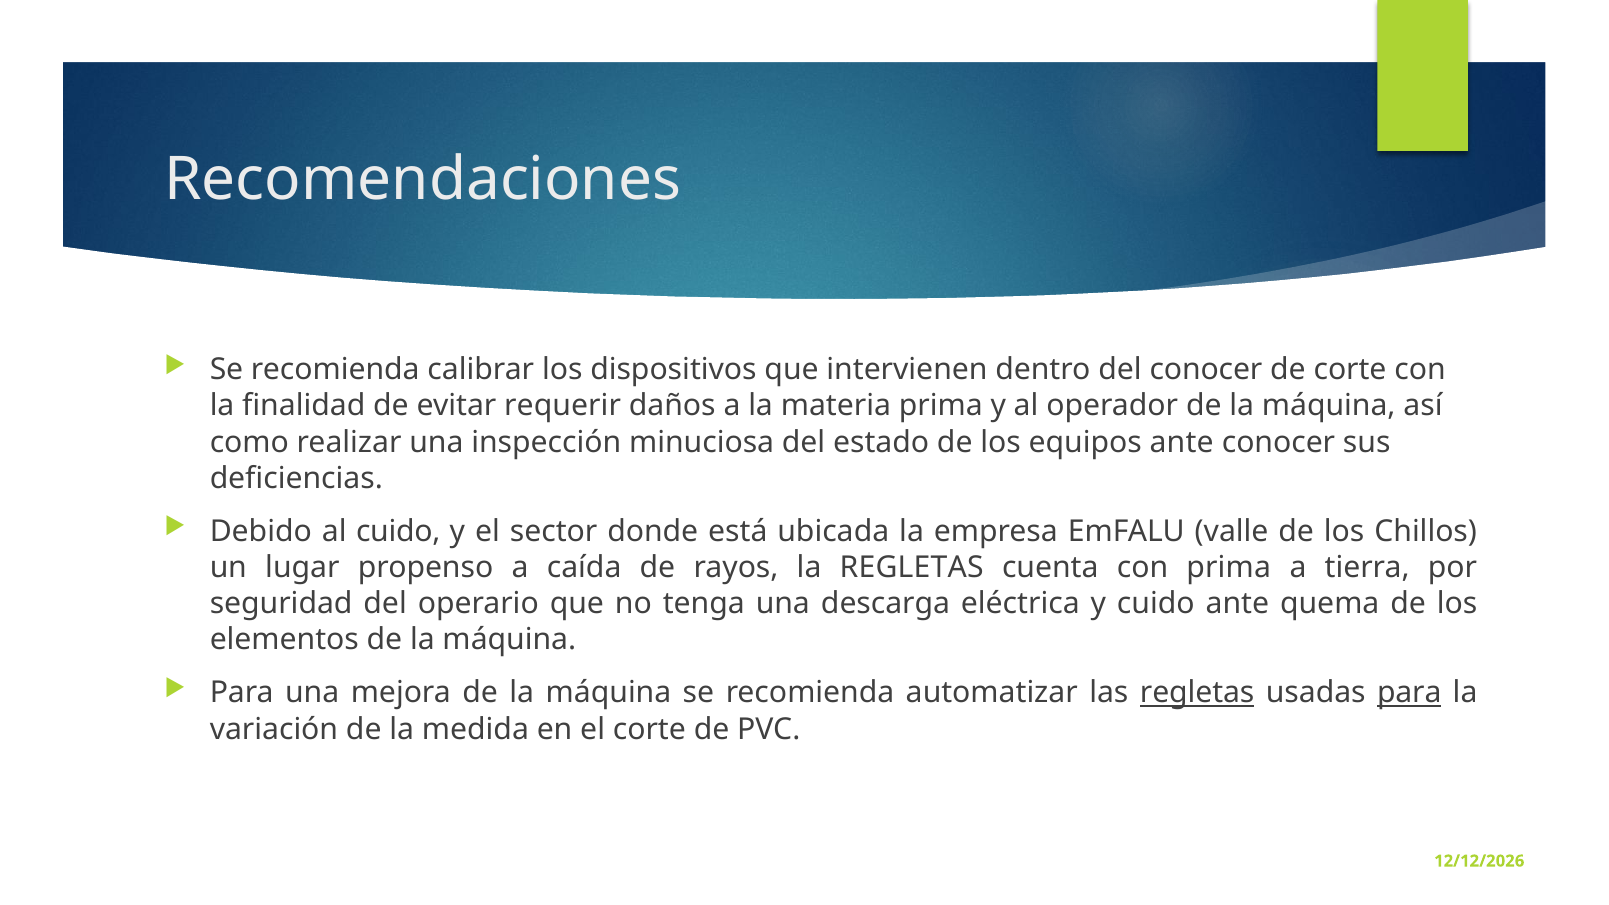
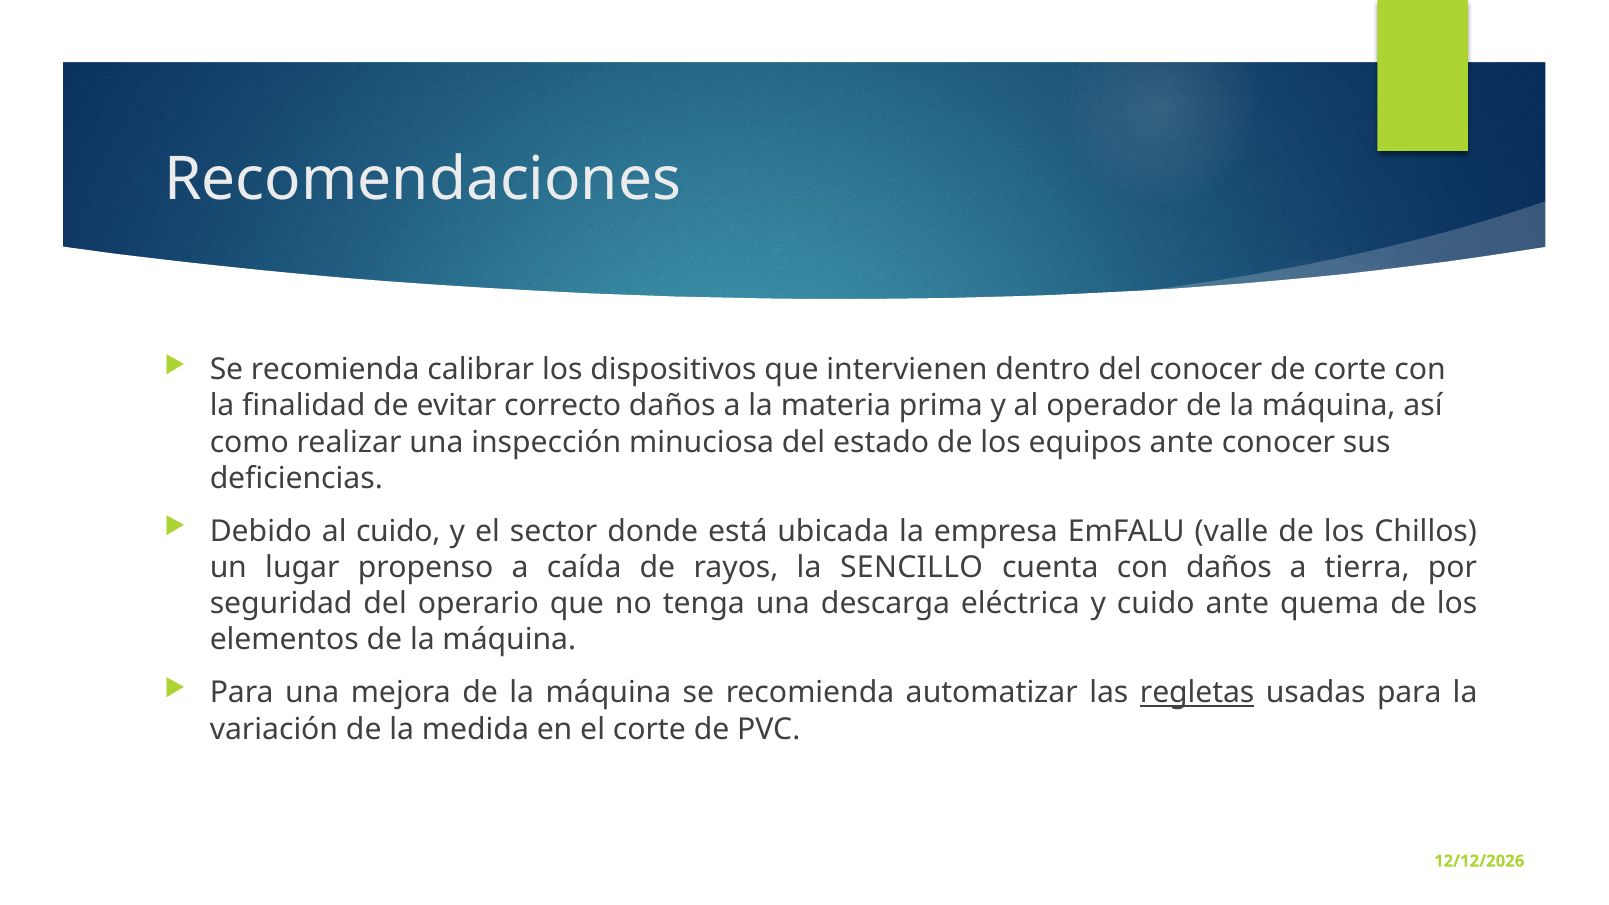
requerir: requerir -> correcto
la REGLETAS: REGLETAS -> SENCILLO
con prima: prima -> daños
para at (1409, 693) underline: present -> none
